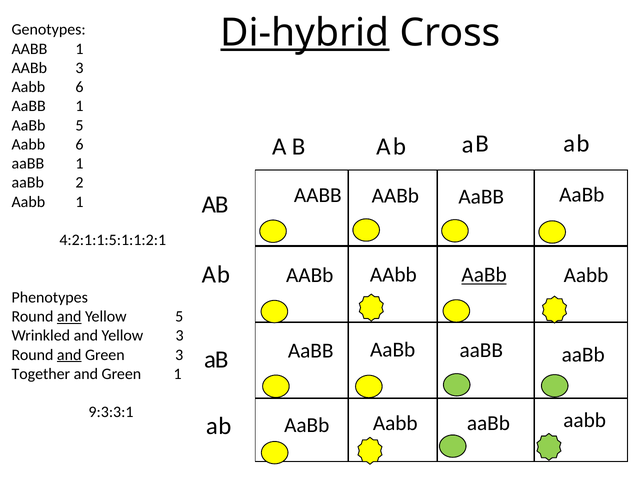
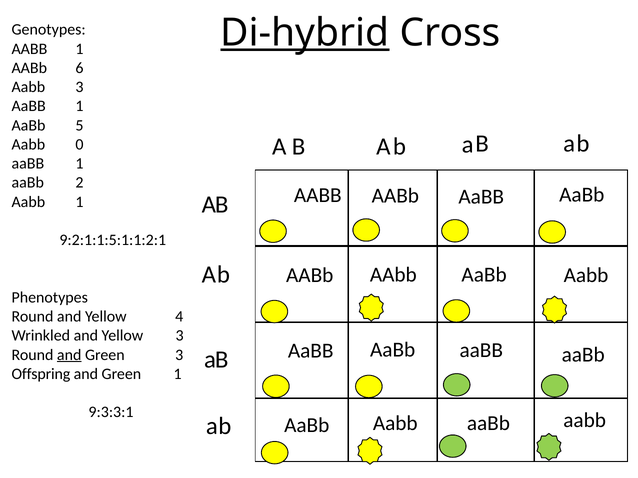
AABb 3: 3 -> 6
6 at (79, 87): 6 -> 3
6 at (79, 145): 6 -> 0
4:2:1:1:5:1:1:2:1: 4:2:1:1:5:1:1:2:1 -> 9:2:1:1:5:1:1:2:1
AaBb at (484, 275) underline: present -> none
and at (69, 317) underline: present -> none
Yellow 5: 5 -> 4
Together: Together -> Offspring
